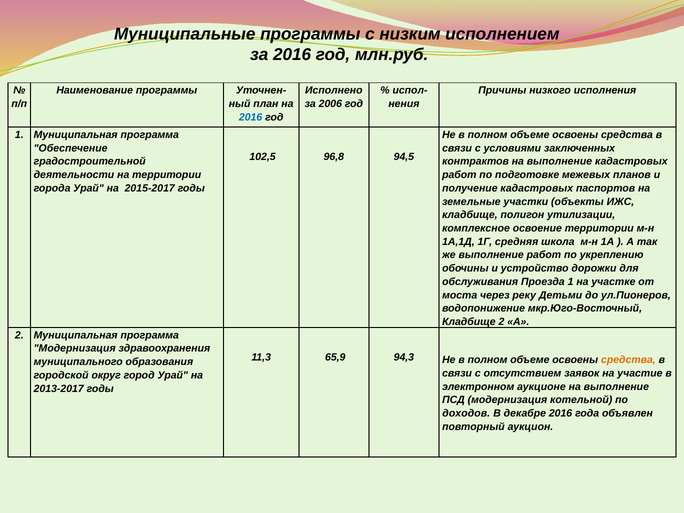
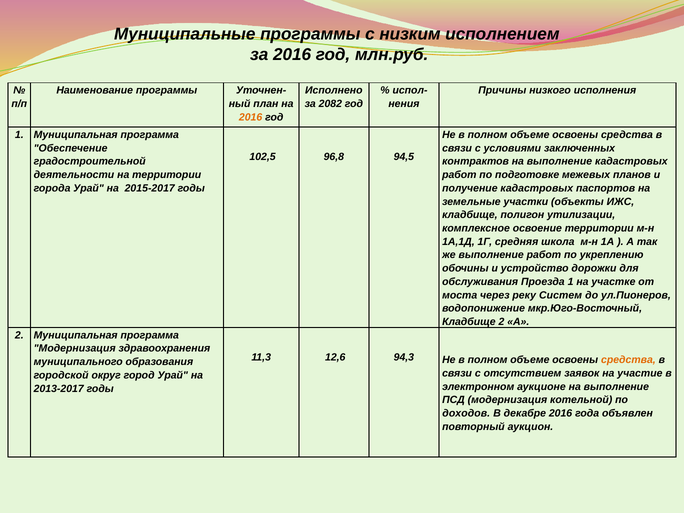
2006: 2006 -> 2082
2016 at (251, 117) colour: blue -> orange
Детьми: Детьми -> Систем
65,9: 65,9 -> 12,6
